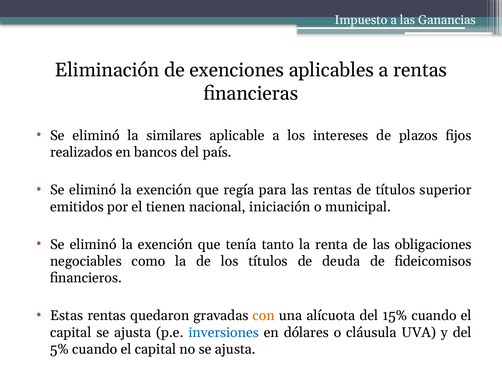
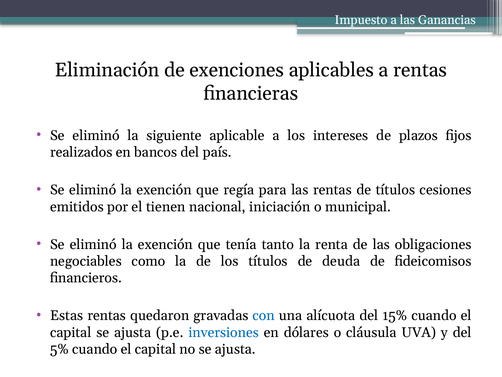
similares: similares -> siguiente
superior: superior -> cesiones
con colour: orange -> blue
